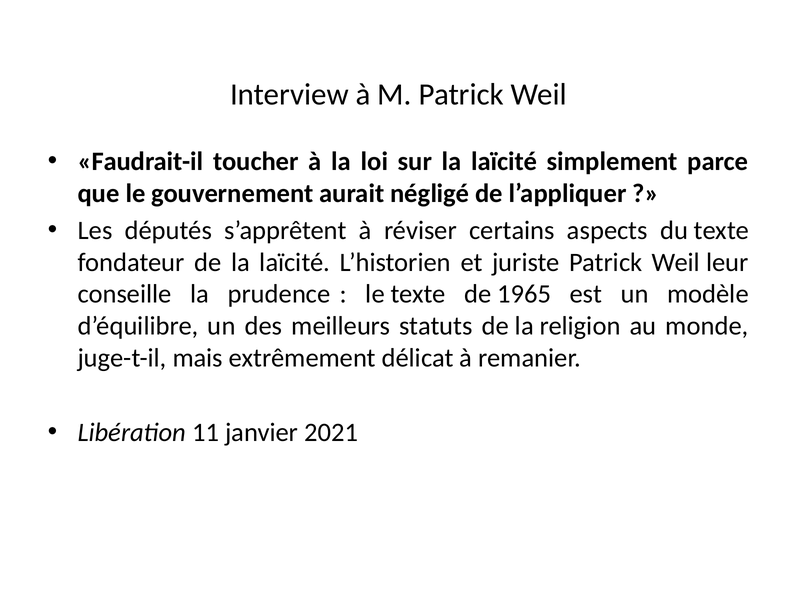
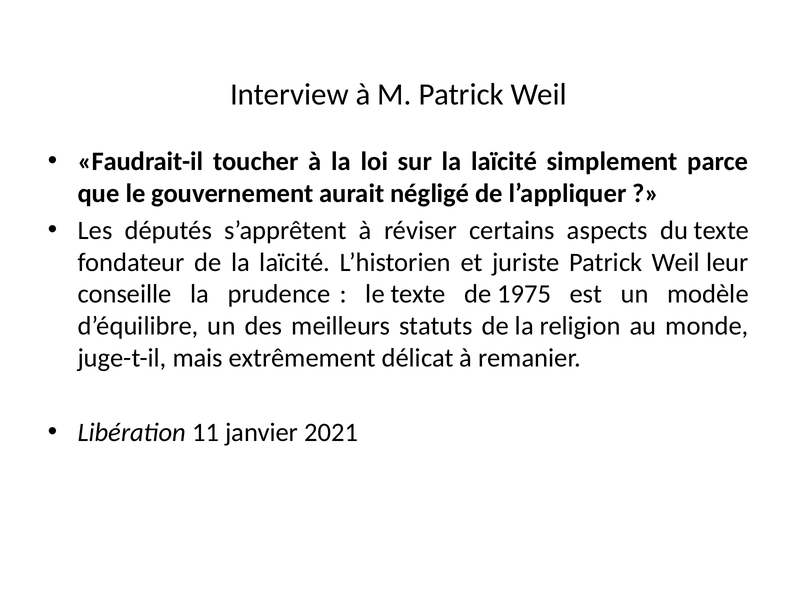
1965: 1965 -> 1975
